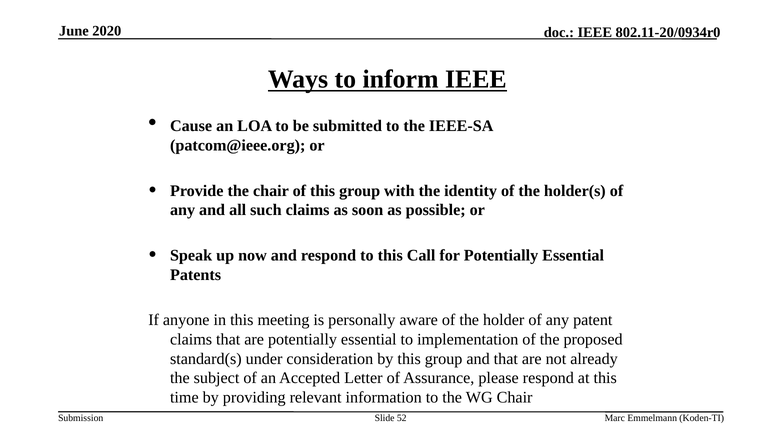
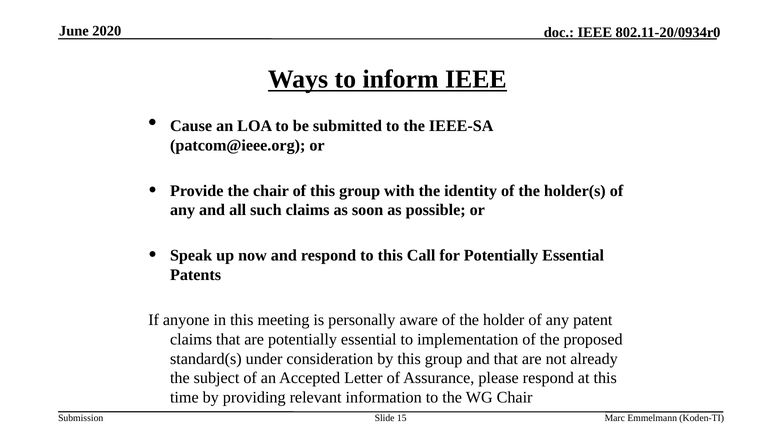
52: 52 -> 15
